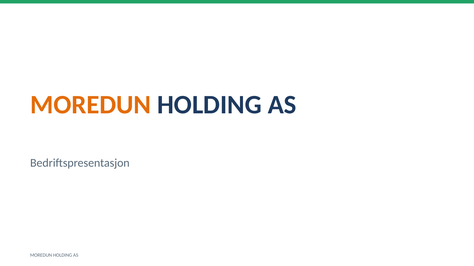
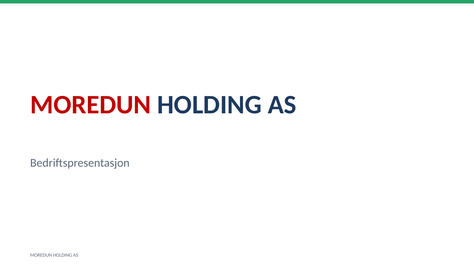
MOREDUN at (91, 105) colour: orange -> red
